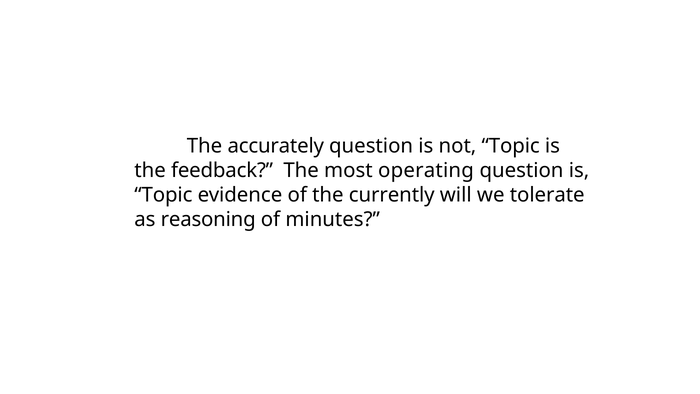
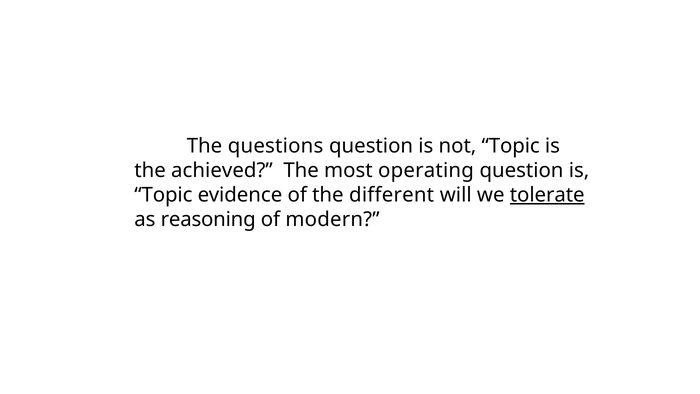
accurately: accurately -> questions
feedback: feedback -> achieved
currently: currently -> different
tolerate underline: none -> present
minutes: minutes -> modern
